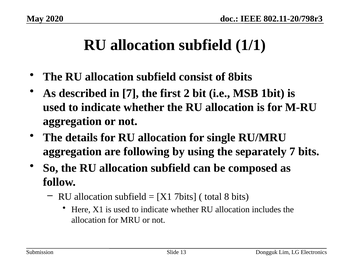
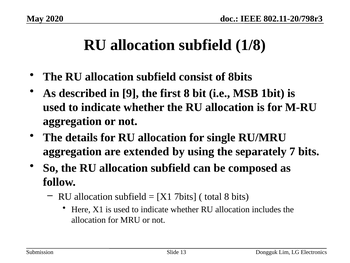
1/1: 1/1 -> 1/8
in 7: 7 -> 9
first 2: 2 -> 8
following: following -> extended
